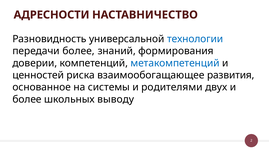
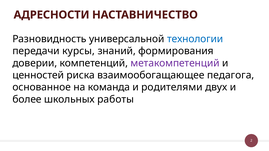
передачи более: более -> курсы
метакомпетенций colour: blue -> purple
развития: развития -> педагога
системы: системы -> команда
выводу: выводу -> работы
